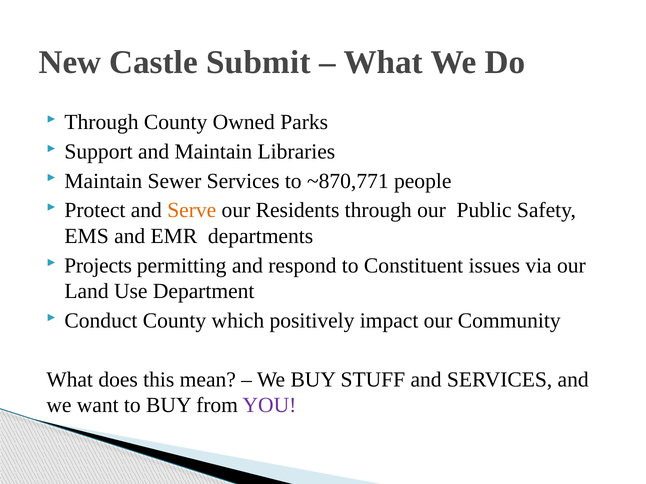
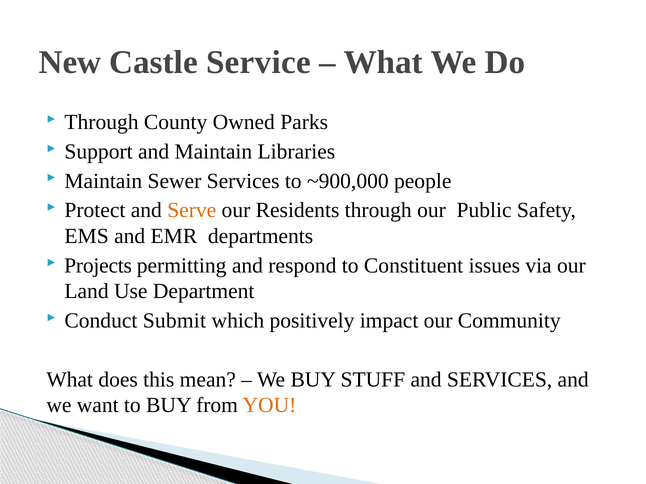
Submit: Submit -> Service
~870,771: ~870,771 -> ~900,000
Conduct County: County -> Submit
YOU colour: purple -> orange
